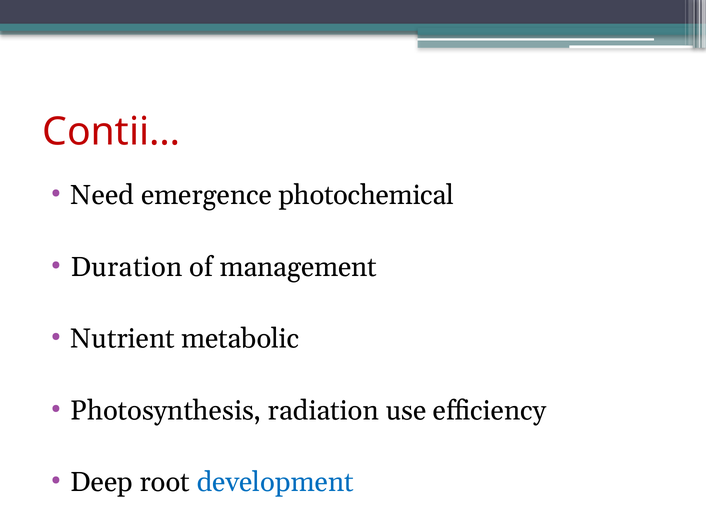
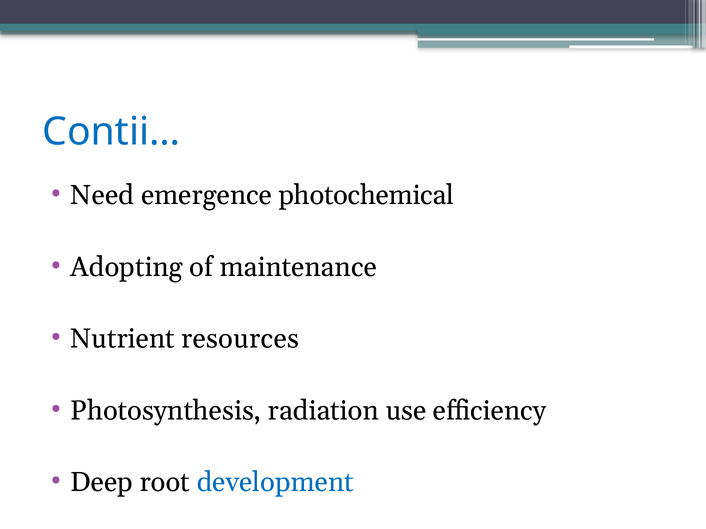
Contii… colour: red -> blue
Duration: Duration -> Adopting
management: management -> maintenance
metabolic: metabolic -> resources
